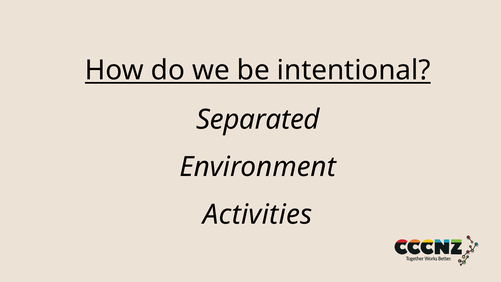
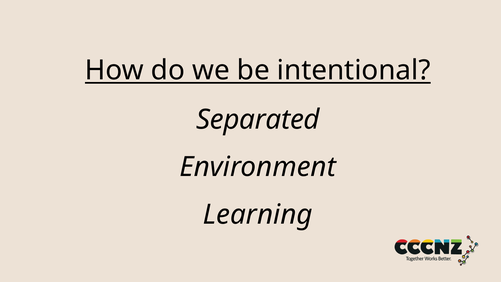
Activities: Activities -> Learning
